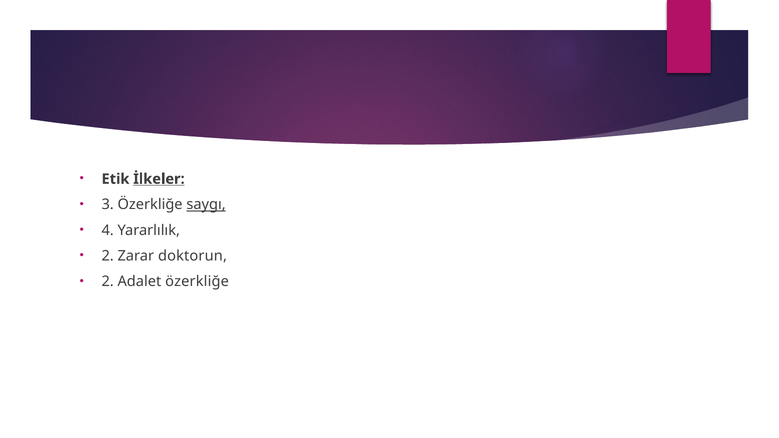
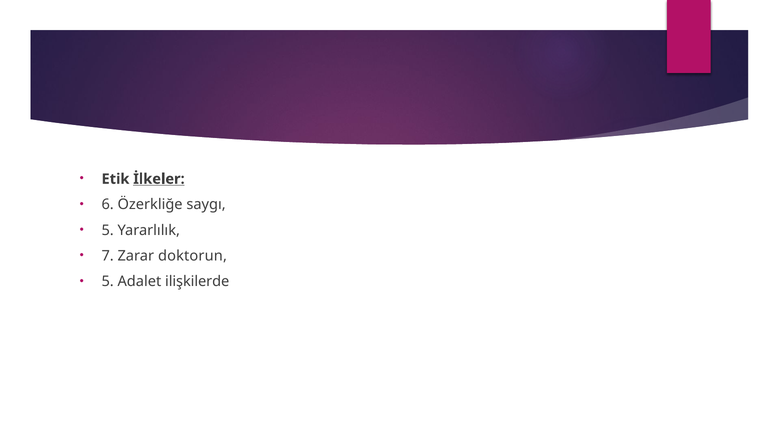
3: 3 -> 6
saygı underline: present -> none
4 at (108, 230): 4 -> 5
2 at (108, 256): 2 -> 7
2 at (108, 282): 2 -> 5
Adalet özerkliğe: özerkliğe -> ilişkilerde
